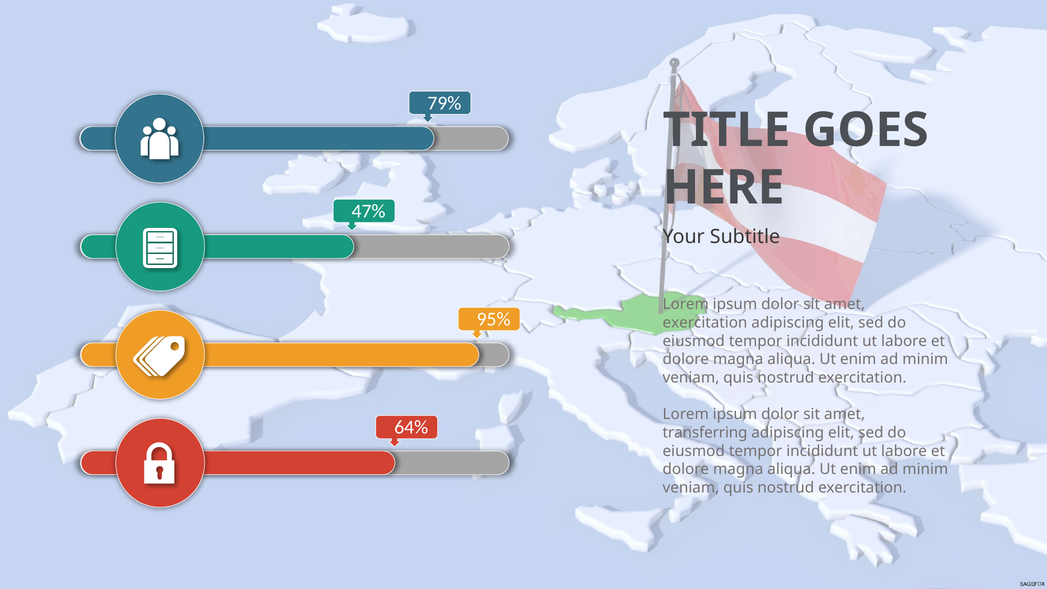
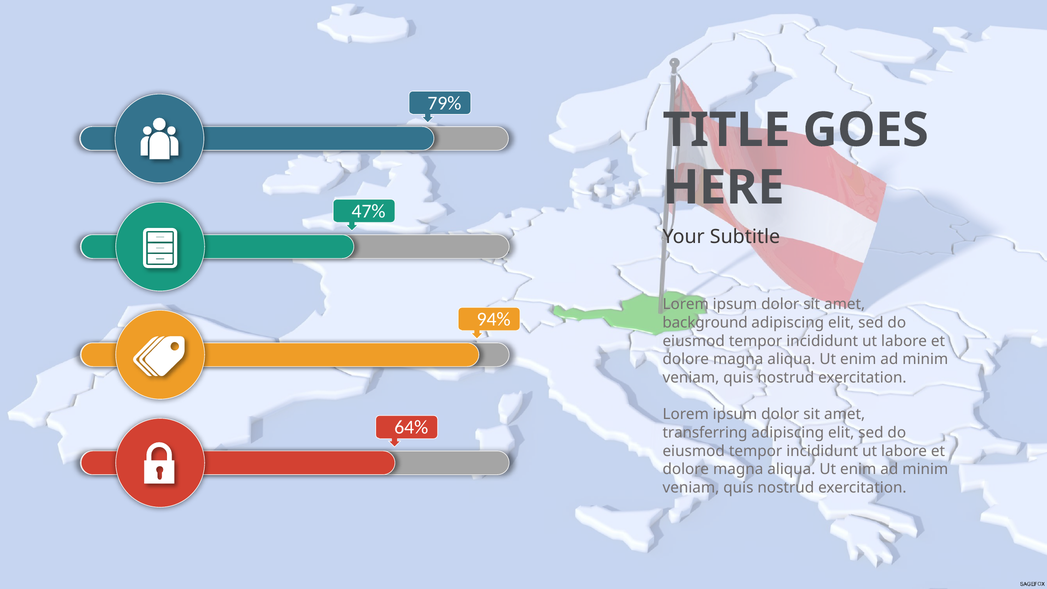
95%: 95% -> 94%
exercitation at (705, 323): exercitation -> background
